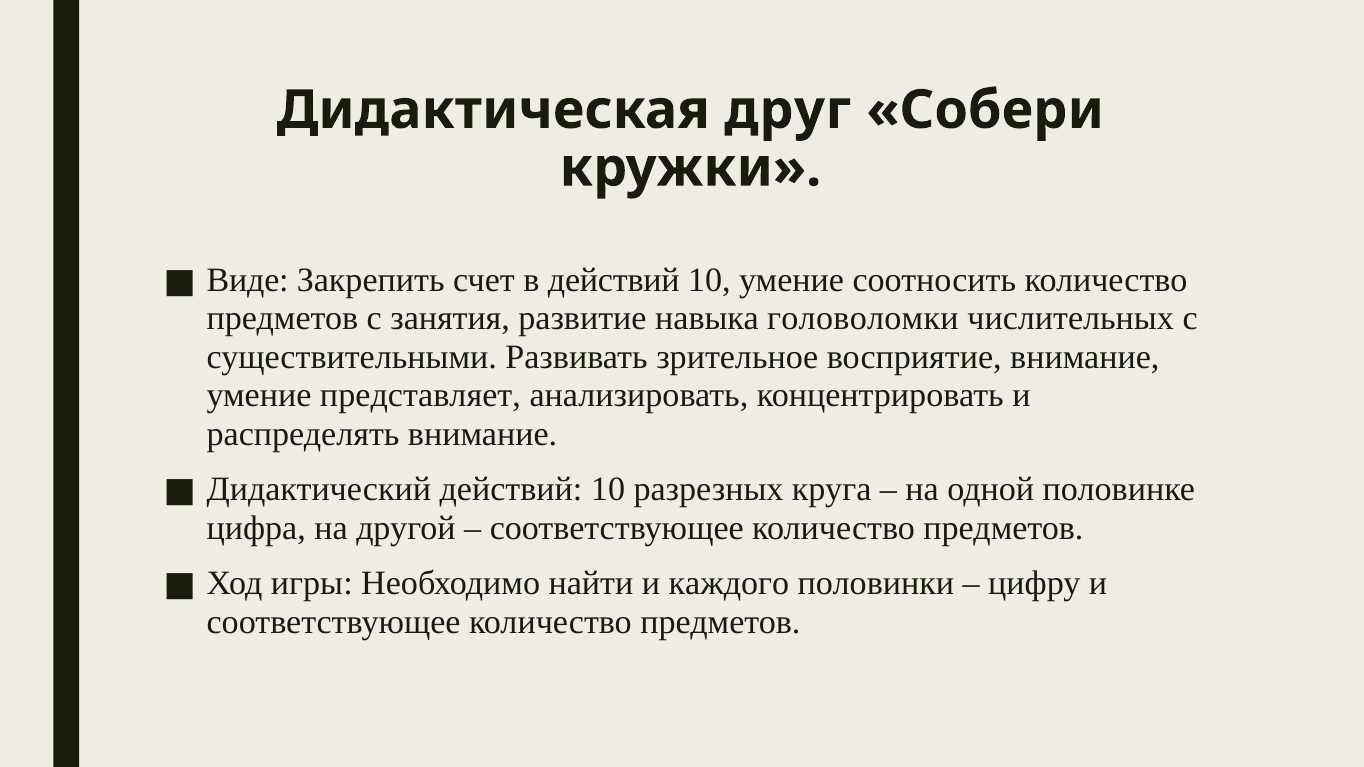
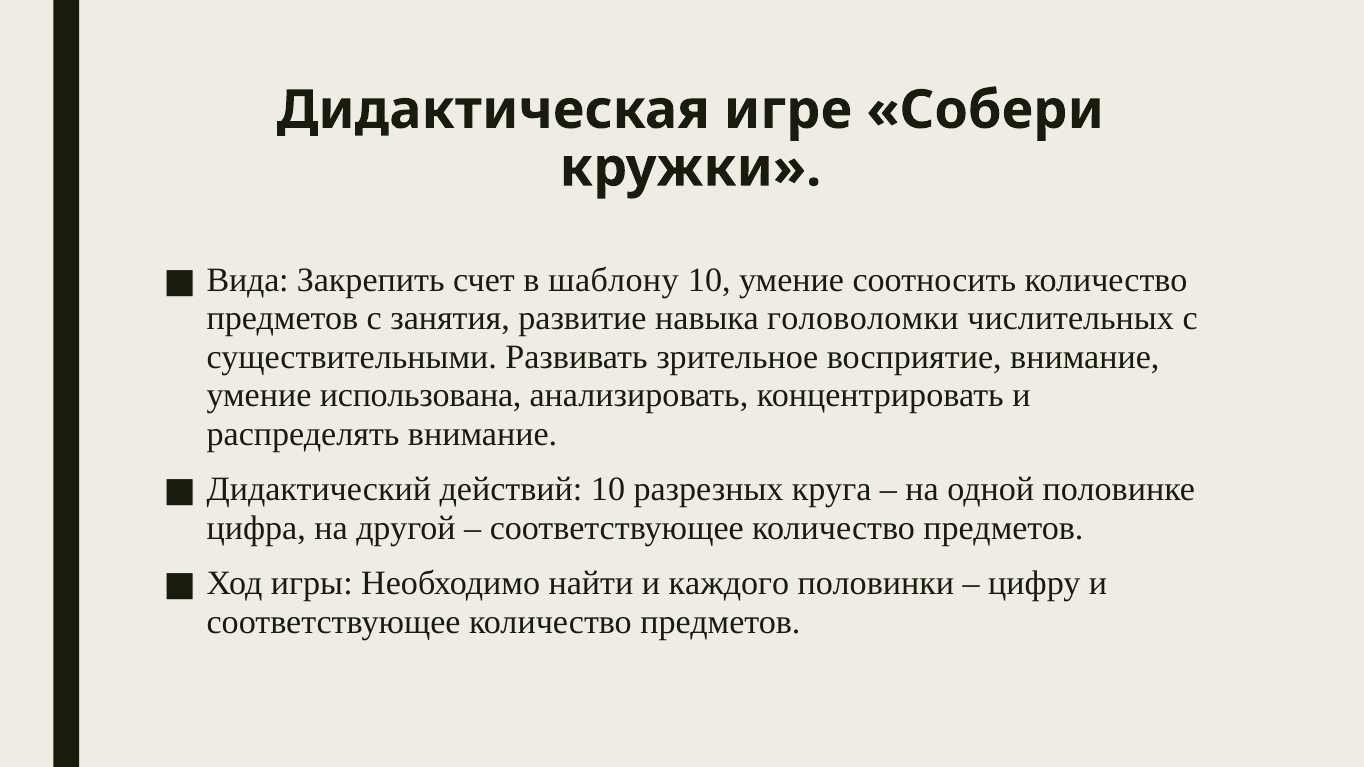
друг: друг -> игре
Виде: Виде -> Вида
в действий: действий -> шаблону
представляет: представляет -> использована
